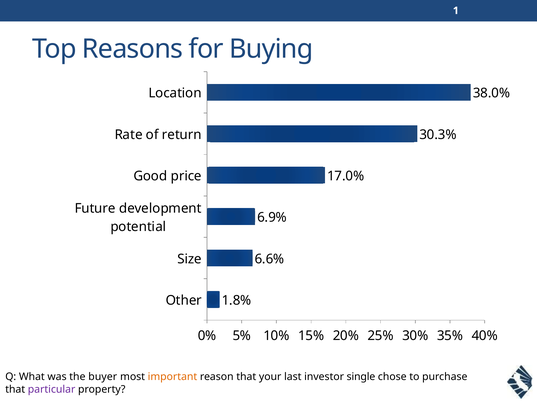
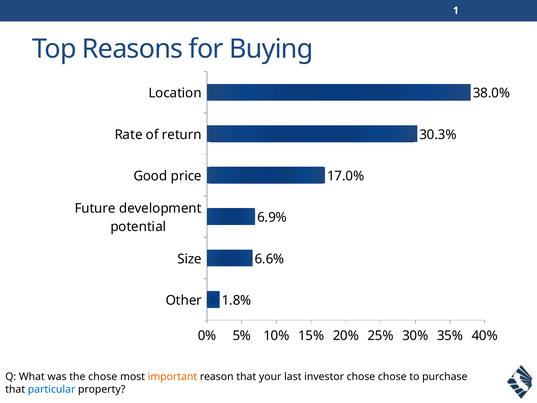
the buyer: buyer -> chose
investor single: single -> chose
particular colour: purple -> blue
